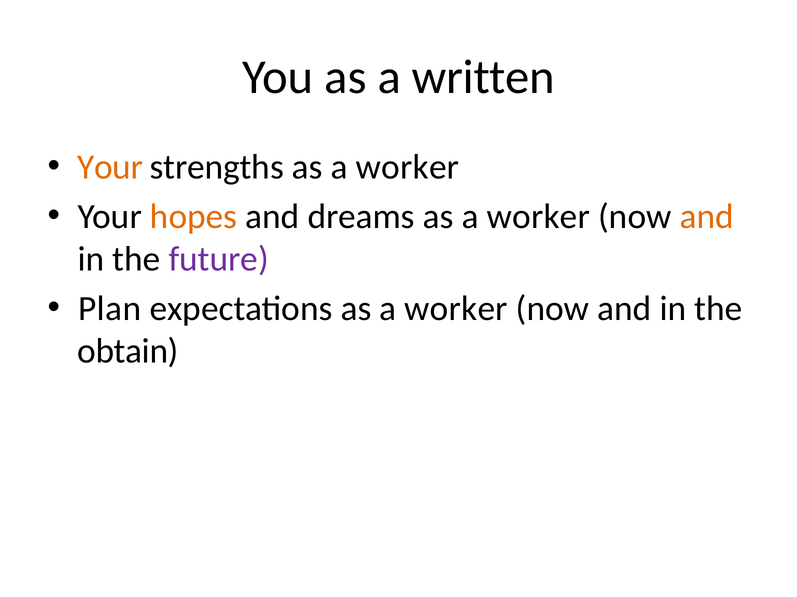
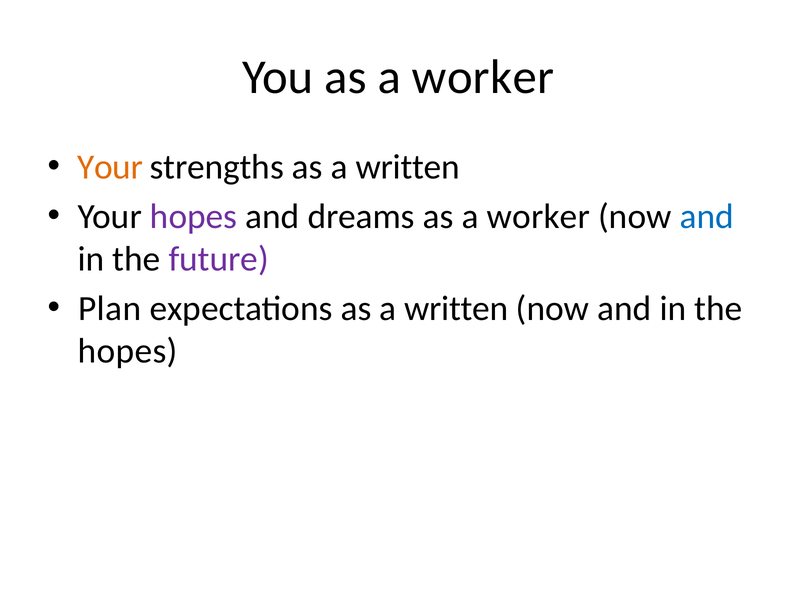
You as a written: written -> worker
strengths as a worker: worker -> written
hopes at (194, 217) colour: orange -> purple
and at (707, 217) colour: orange -> blue
expectations as a worker: worker -> written
obtain at (128, 351): obtain -> hopes
